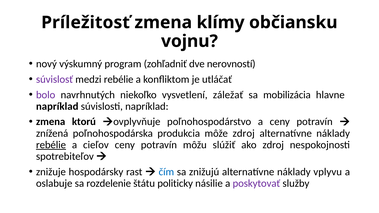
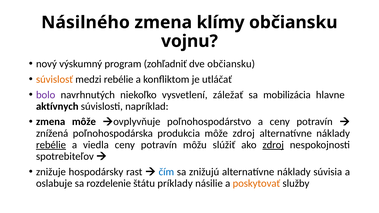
Príležitosť: Príležitosť -> Násilného
dve nerovností: nerovností -> občiansku
súvislosť colour: purple -> orange
napríklad at (57, 106): napríklad -> aktívnych
zmena ktorú: ktorú -> môže
cieľov: cieľov -> viedla
zdroj at (273, 145) underline: none -> present
vplyvu: vplyvu -> súvisia
politicky: politicky -> príklady
poskytovať colour: purple -> orange
